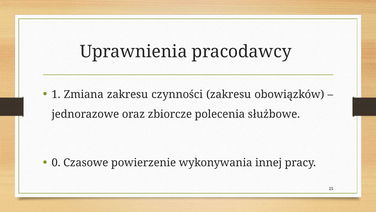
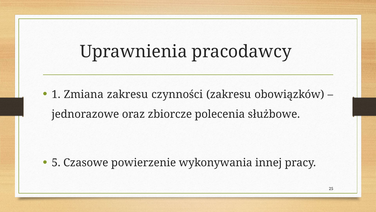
0: 0 -> 5
